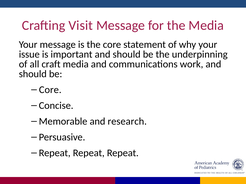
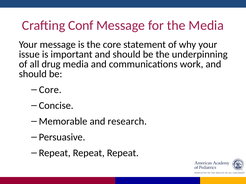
Visit: Visit -> Conf
craft: craft -> drug
